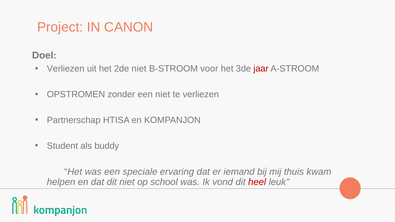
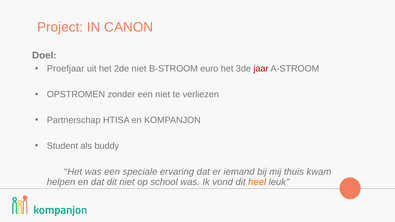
Verliezen at (66, 69): Verliezen -> Proefjaar
voor: voor -> euro
heel colour: red -> orange
